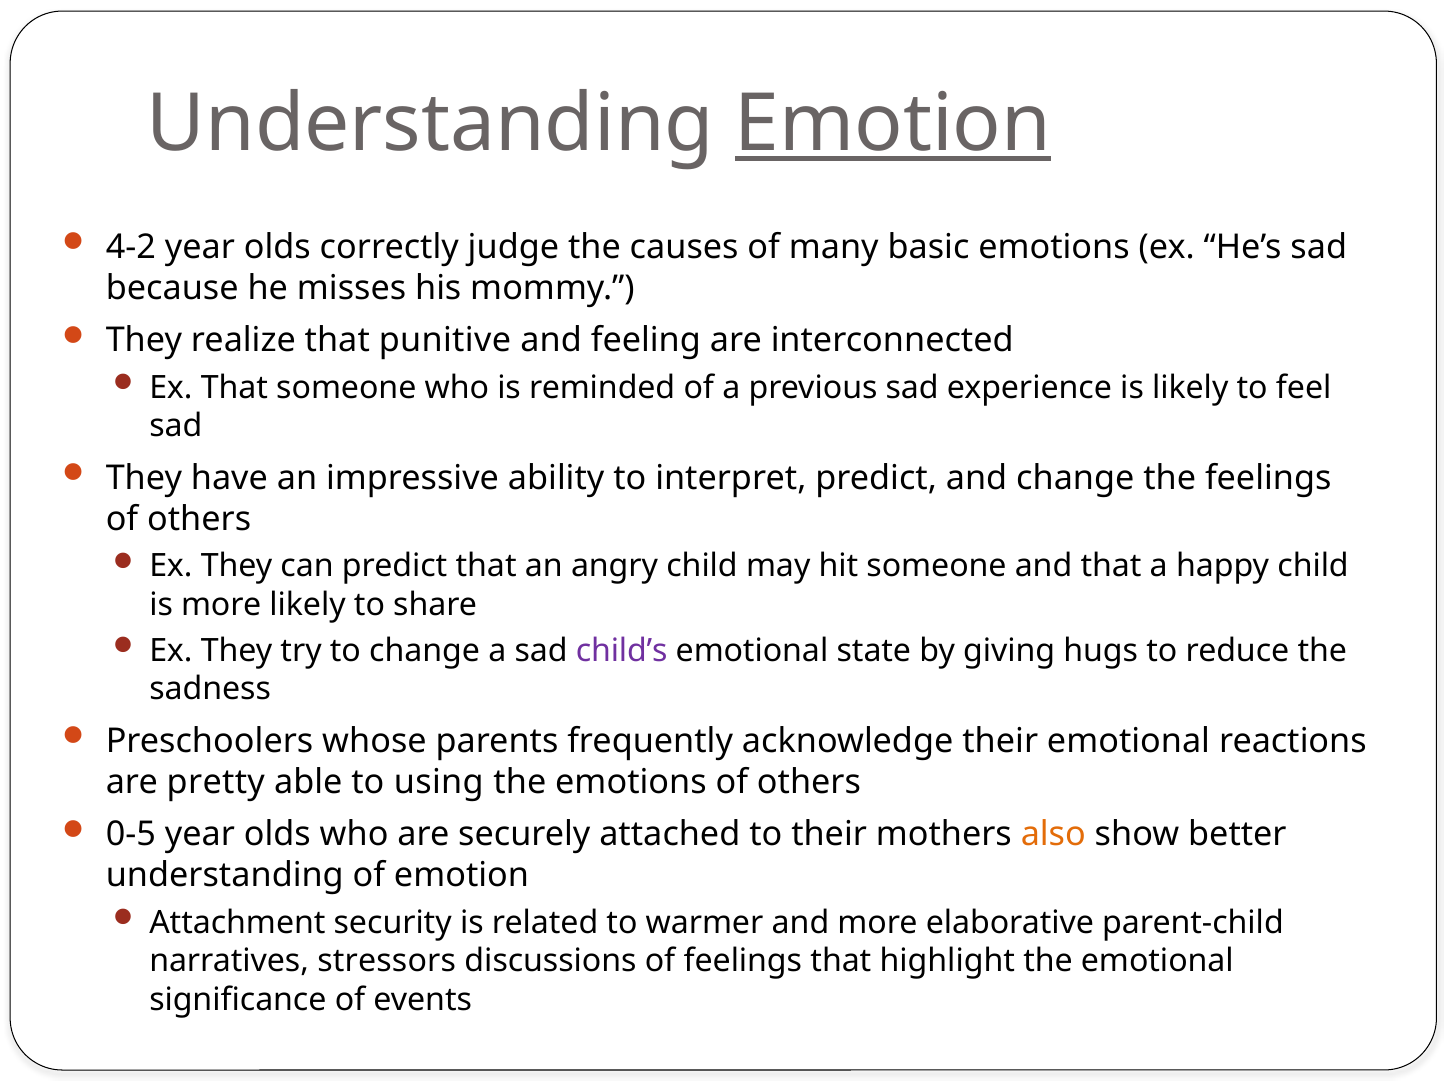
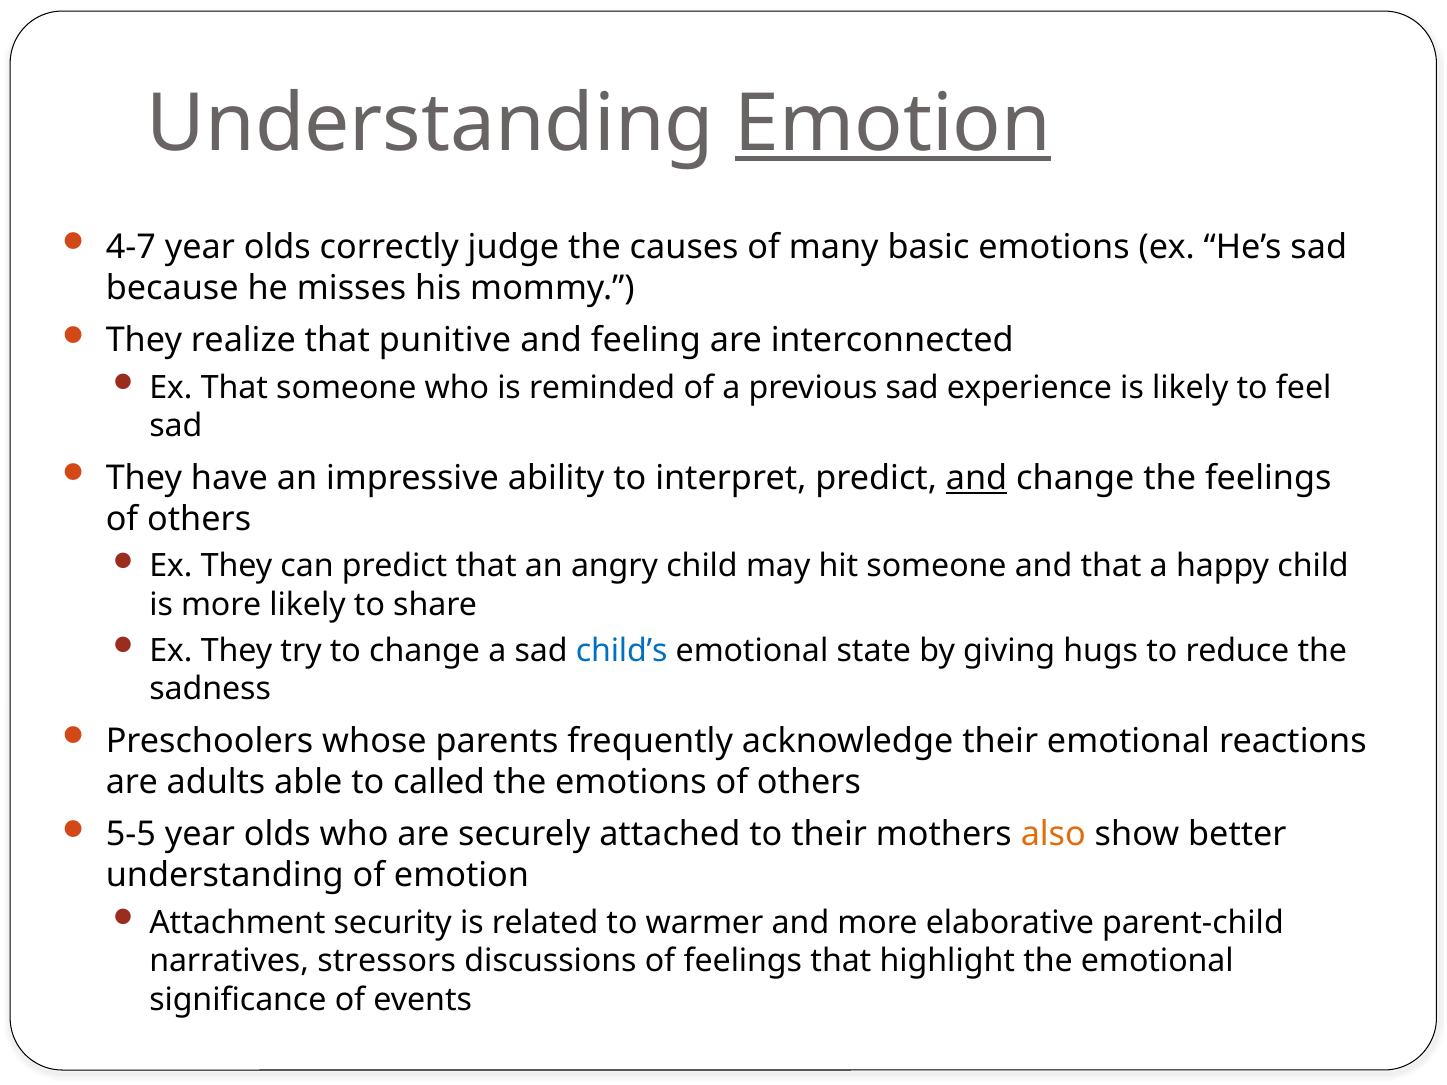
4-2: 4-2 -> 4-7
and at (977, 478) underline: none -> present
child’s colour: purple -> blue
pretty: pretty -> adults
using: using -> called
0-5: 0-5 -> 5-5
